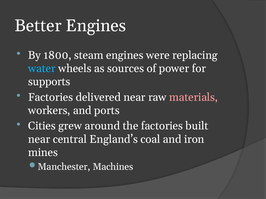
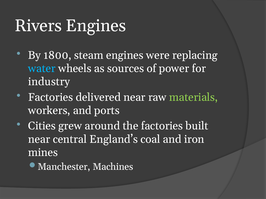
Better: Better -> Rivers
supports: supports -> industry
materials colour: pink -> light green
